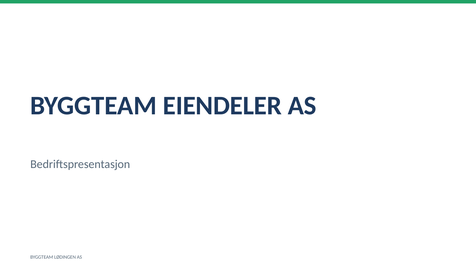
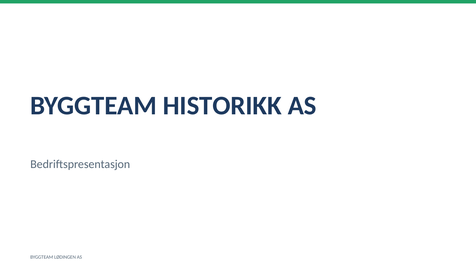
EIENDELER: EIENDELER -> HISTORIKK
